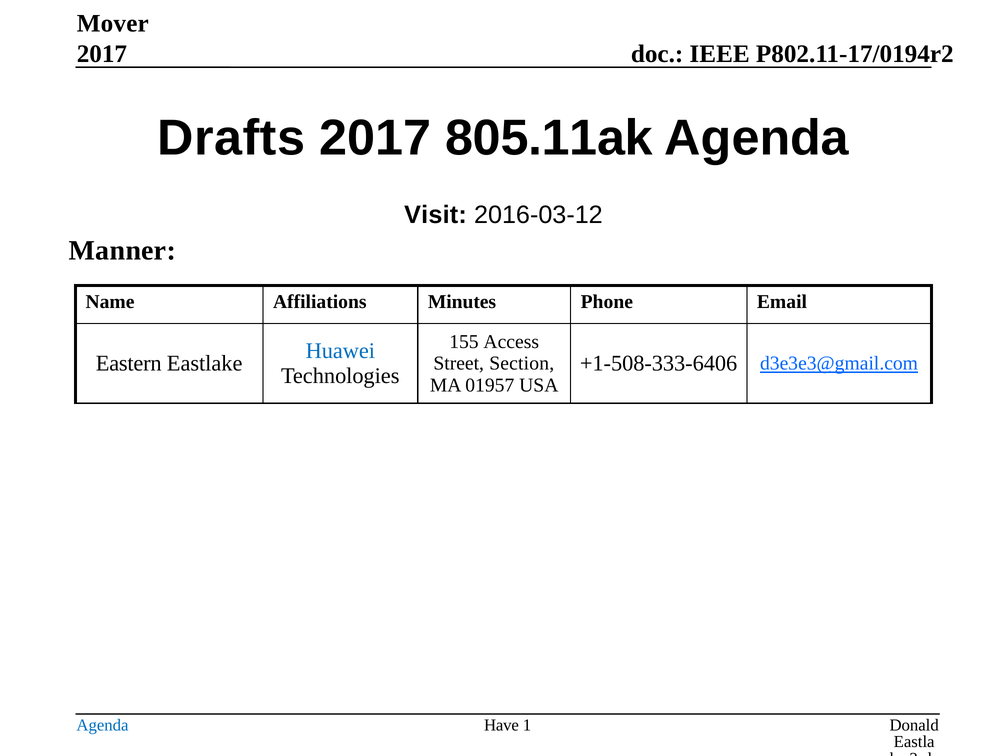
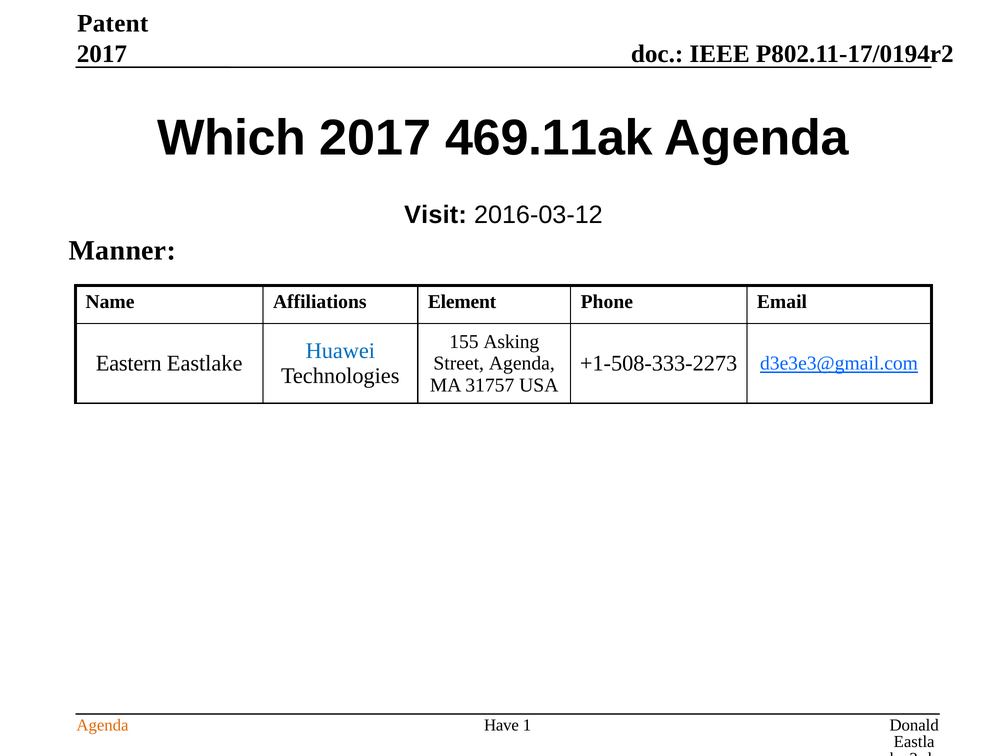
Mover: Mover -> Patent
Drafts: Drafts -> Which
805.11ak: 805.11ak -> 469.11ak
Minutes: Minutes -> Element
Access: Access -> Asking
+1-508-333-6406: +1-508-333-6406 -> +1-508-333-2273
Street Section: Section -> Agenda
01957: 01957 -> 31757
Agenda at (102, 724) colour: blue -> orange
